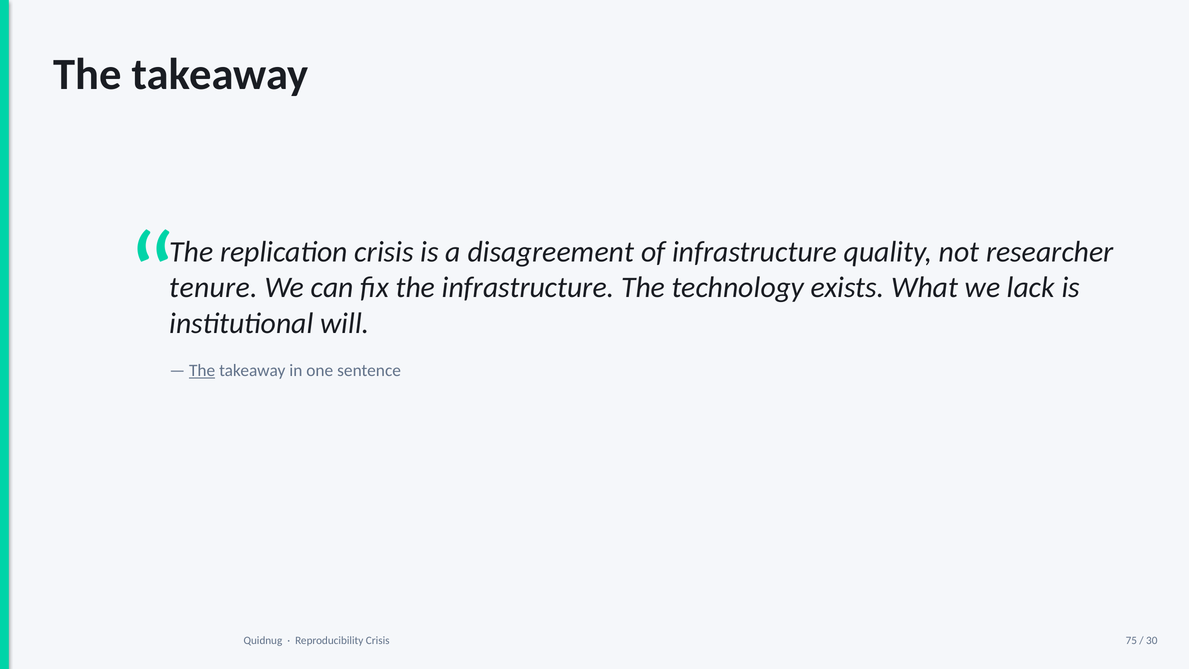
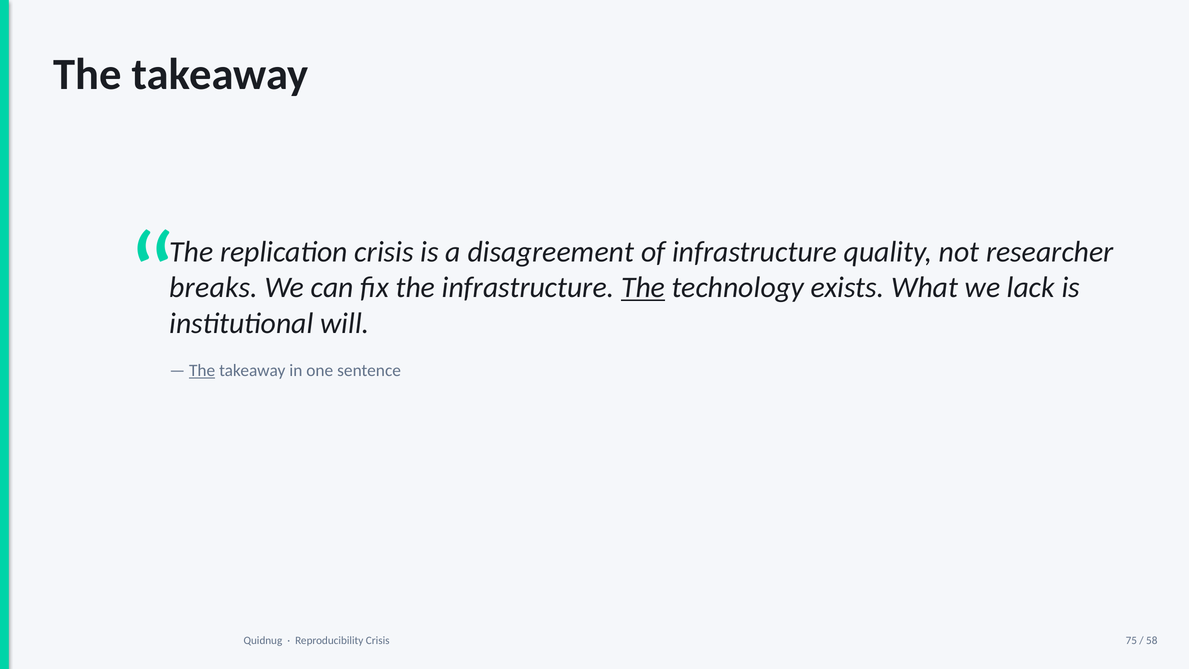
tenure: tenure -> breaks
The at (643, 287) underline: none -> present
30: 30 -> 58
